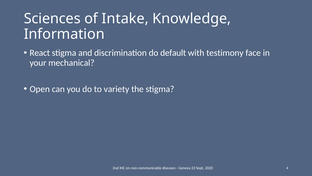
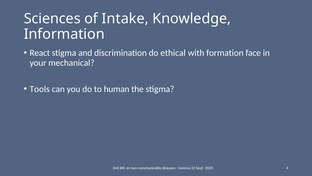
default: default -> ethical
testimony: testimony -> formation
Open: Open -> Tools
variety: variety -> human
